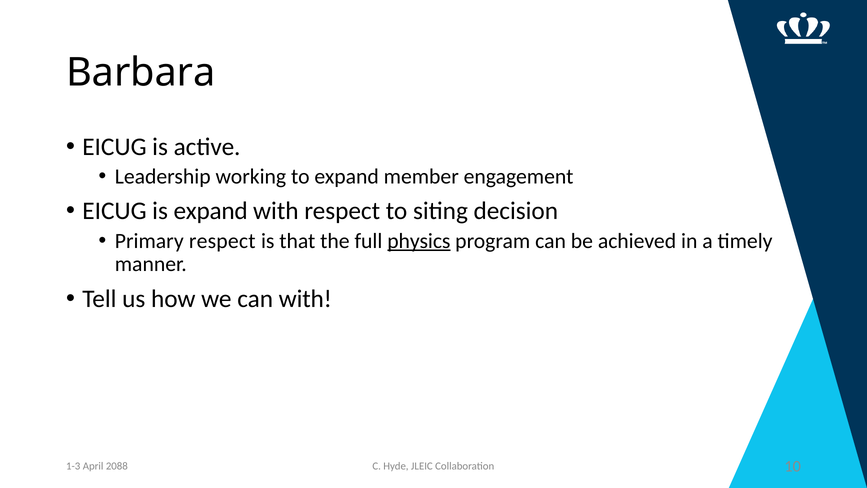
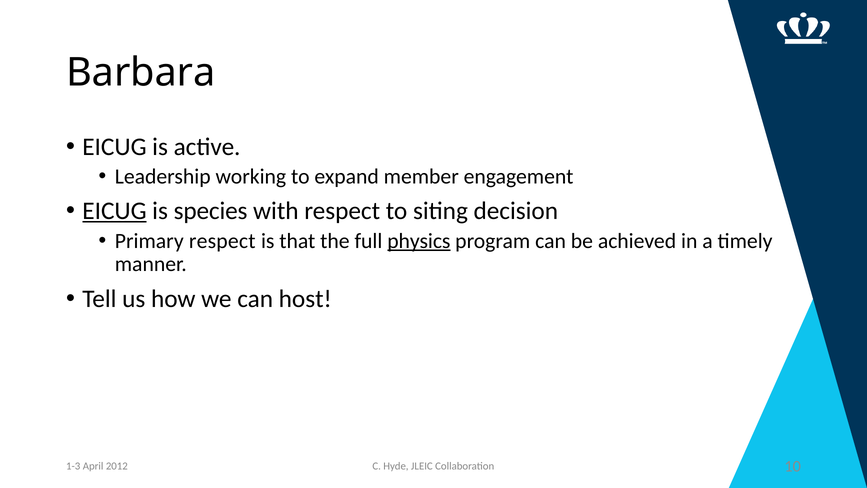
EICUG at (114, 211) underline: none -> present
is expand: expand -> species
can with: with -> host
2088: 2088 -> 2012
